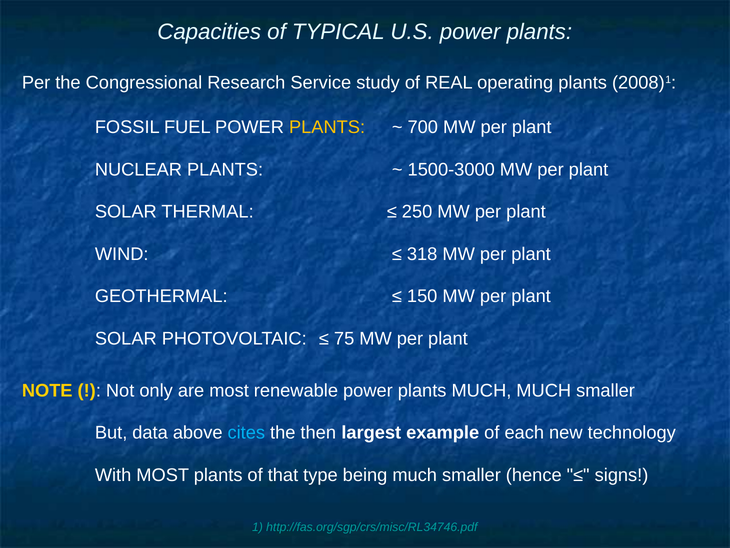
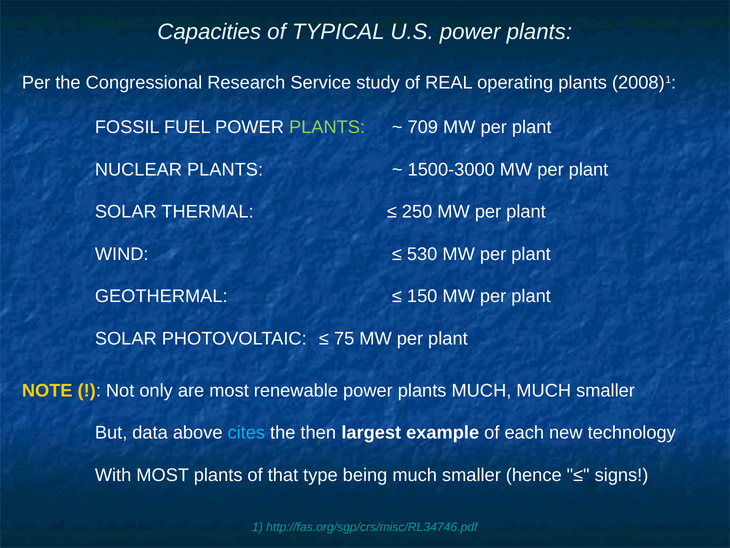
PLANTS at (327, 127) colour: yellow -> light green
700: 700 -> 709
318: 318 -> 530
